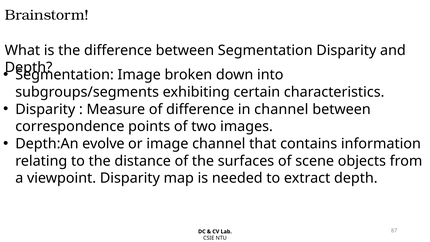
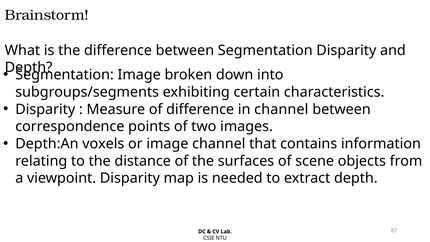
evolve: evolve -> voxels
